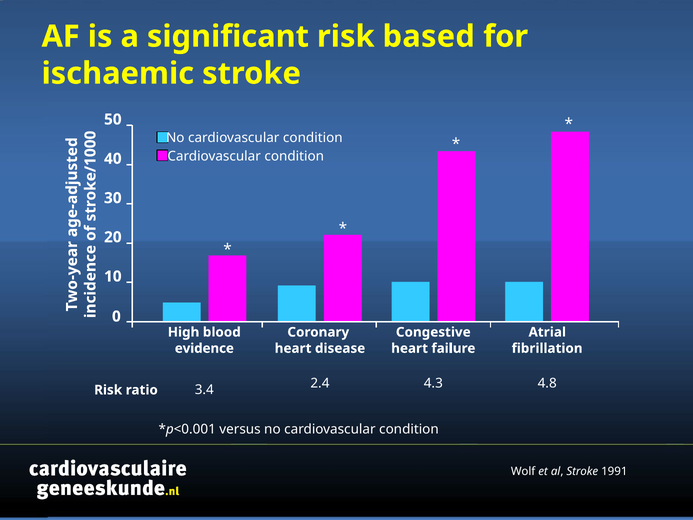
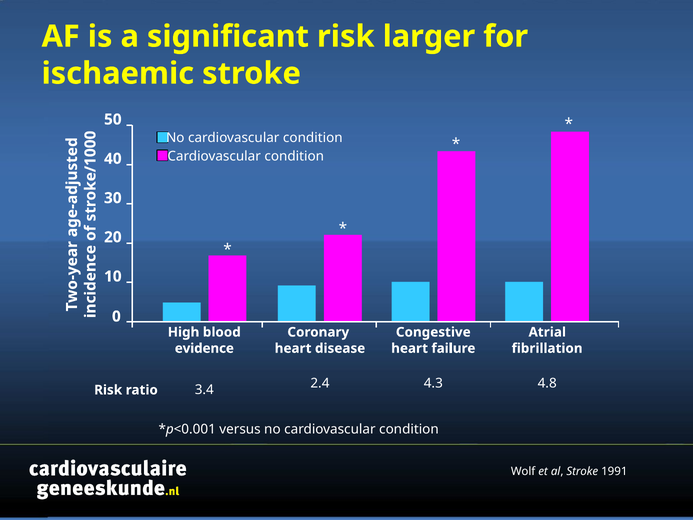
based: based -> larger
